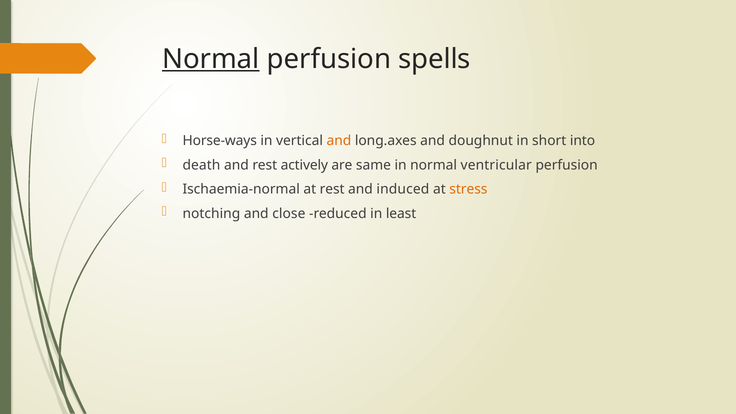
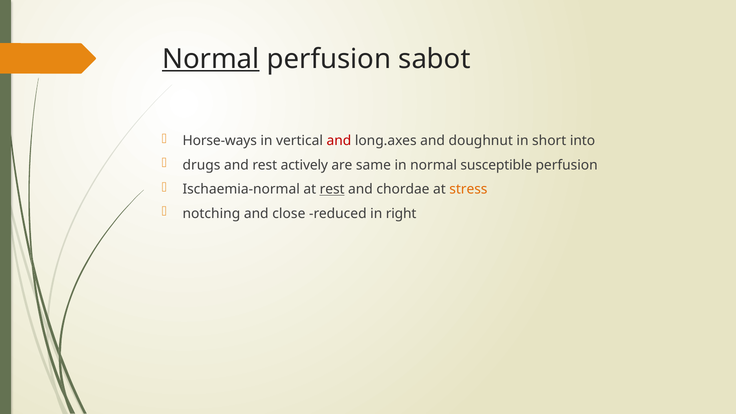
spells: spells -> sabot
and at (339, 141) colour: orange -> red
death: death -> drugs
ventricular: ventricular -> susceptible
rest at (332, 189) underline: none -> present
induced: induced -> chordae
least: least -> right
